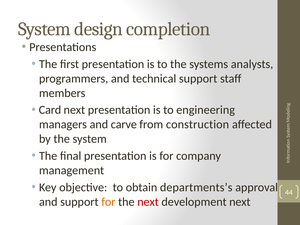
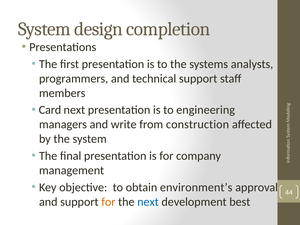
carve: carve -> write
departments’s: departments’s -> environment’s
next at (148, 202) colour: red -> blue
development next: next -> best
